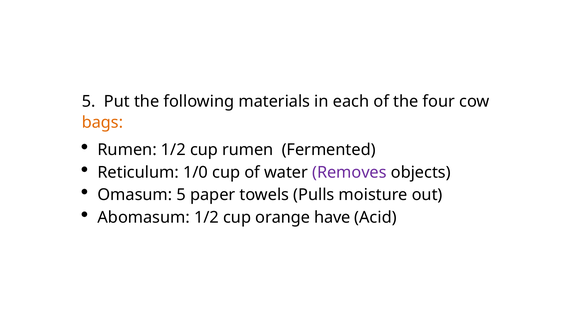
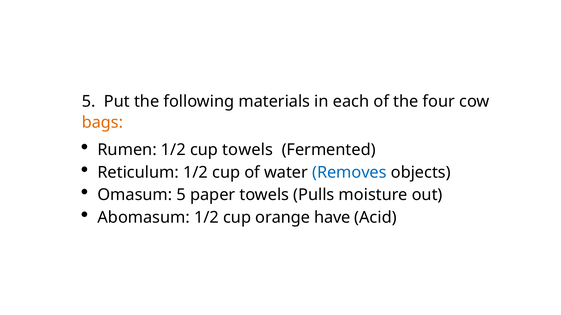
cup rumen: rumen -> towels
Reticulum 1/0: 1/0 -> 1/2
Removes colour: purple -> blue
